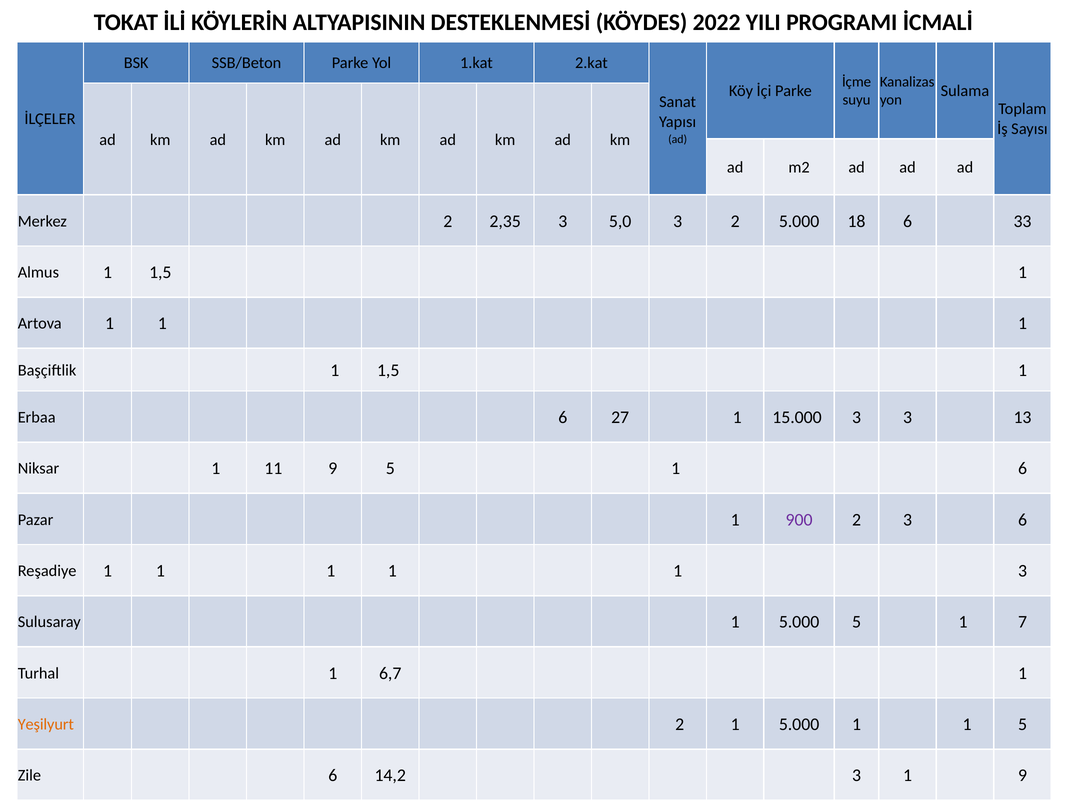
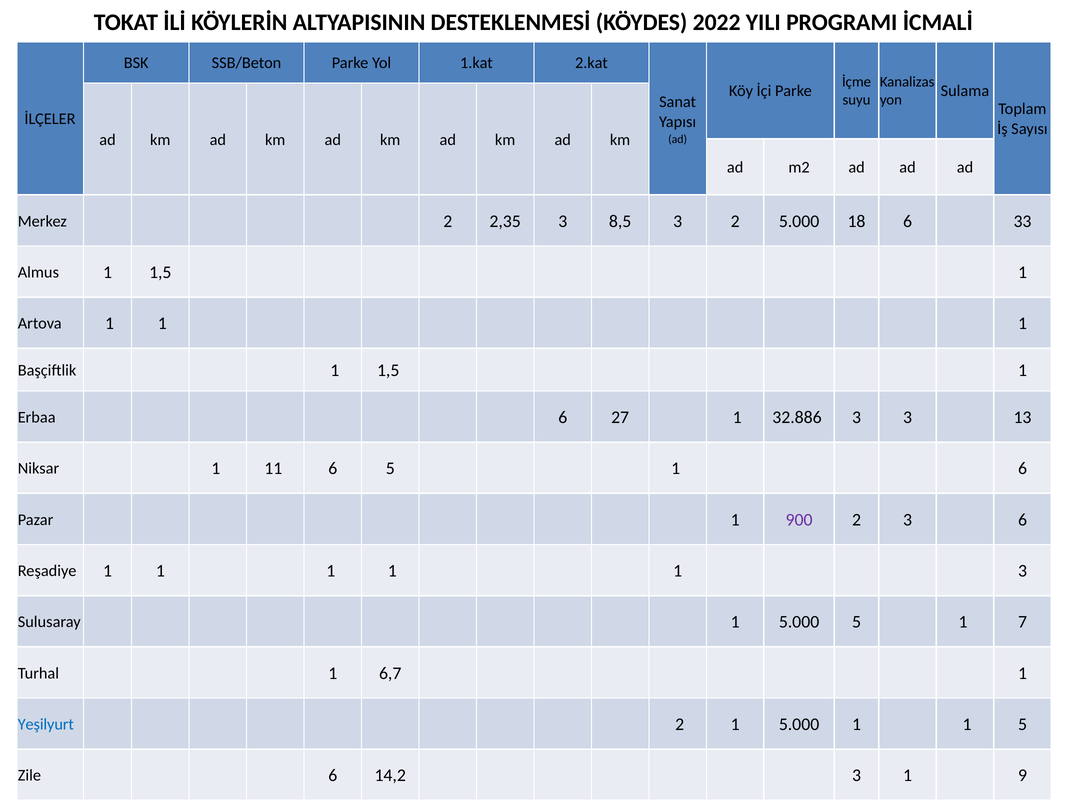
5,0: 5,0 -> 8,5
15.000: 15.000 -> 32.886
11 9: 9 -> 6
Yeşilyurt colour: orange -> blue
